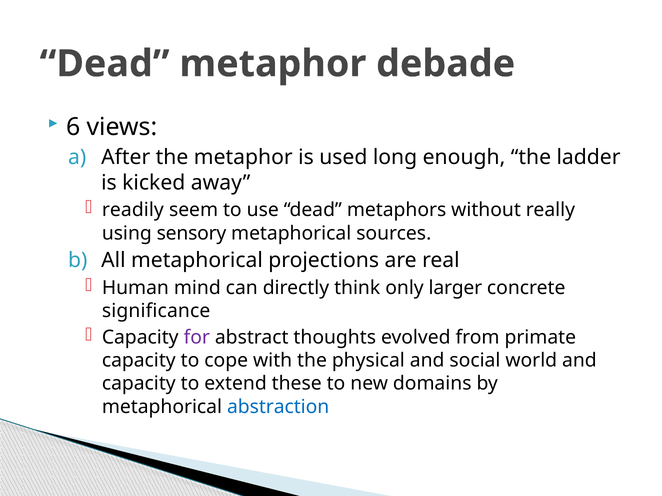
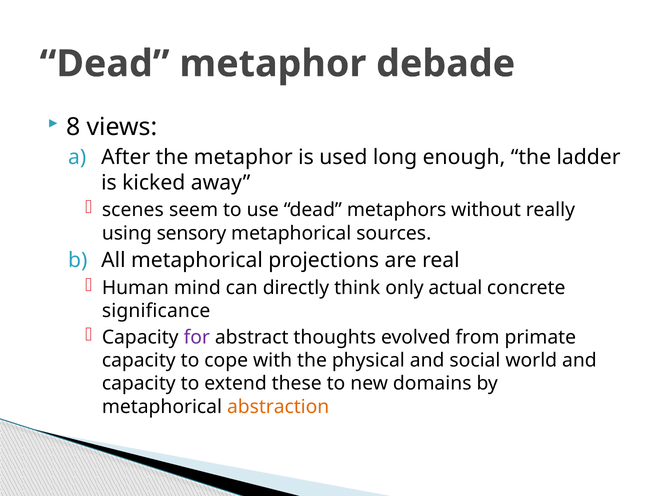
6: 6 -> 8
readily: readily -> scenes
larger: larger -> actual
abstraction colour: blue -> orange
